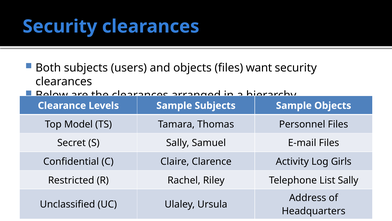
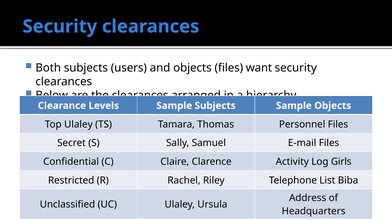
Top Model: Model -> Ulaley
List Sally: Sally -> Biba
